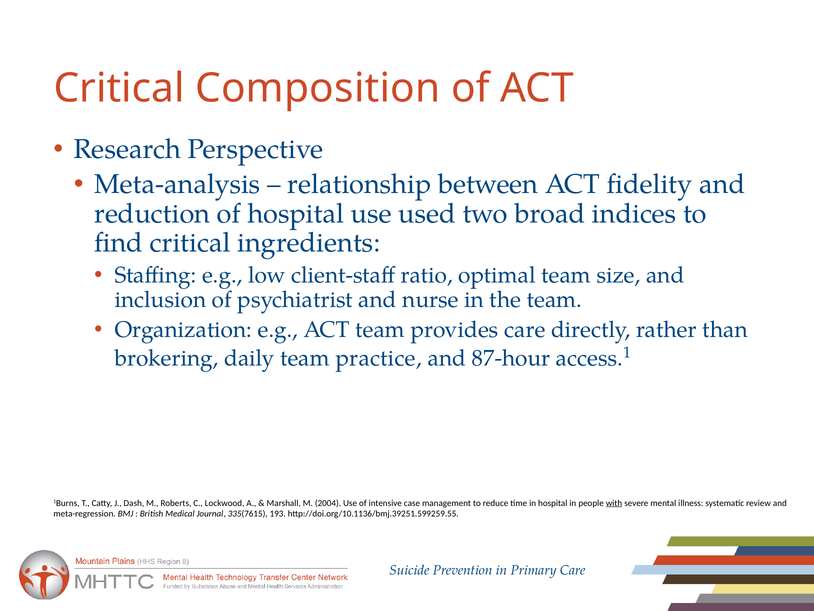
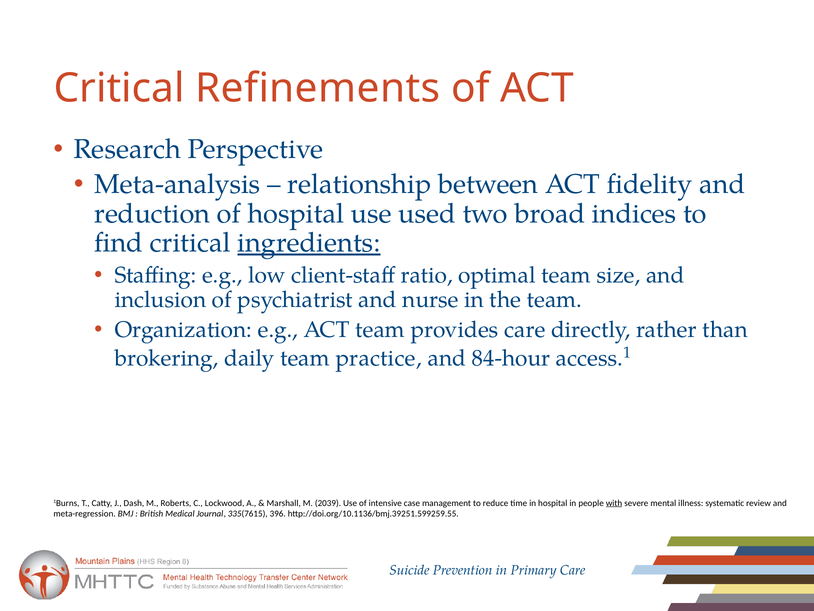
Composition: Composition -> Refinements
ingredients underline: none -> present
87-hour: 87-hour -> 84-hour
2004: 2004 -> 2039
193: 193 -> 396
